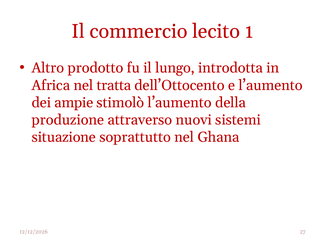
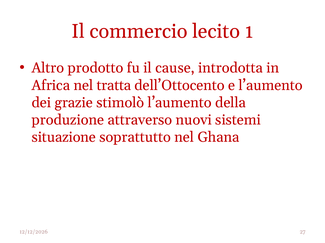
lungo: lungo -> cause
ampie: ampie -> grazie
